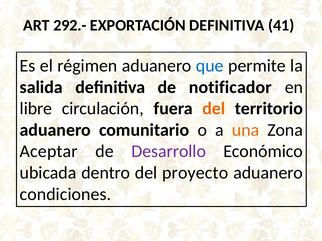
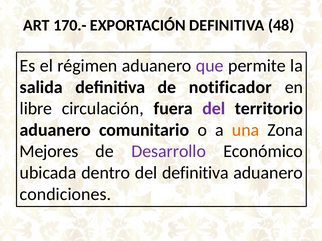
292.-: 292.- -> 170.-
41: 41 -> 48
que colour: blue -> purple
del at (214, 109) colour: orange -> purple
Aceptar: Aceptar -> Mejores
del proyecto: proyecto -> definitiva
